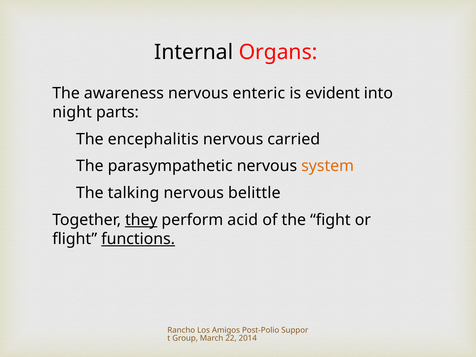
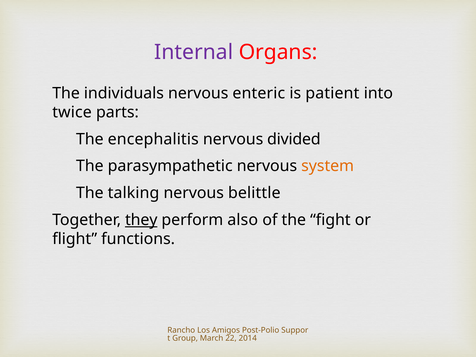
Internal colour: black -> purple
awareness: awareness -> individuals
evident: evident -> patient
night: night -> twice
carried: carried -> divided
acid: acid -> also
functions underline: present -> none
